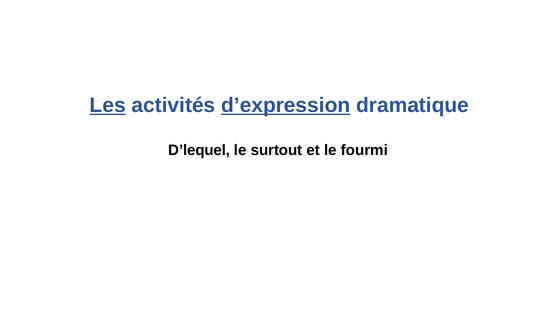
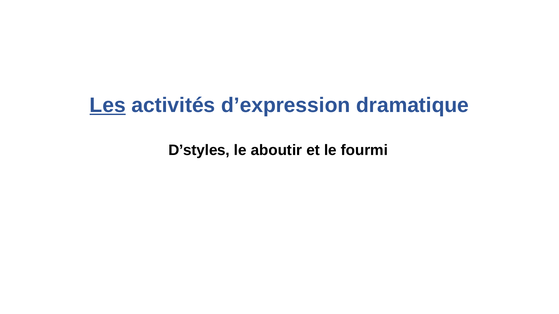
d’expression underline: present -> none
D’lequel: D’lequel -> D’styles
surtout: surtout -> aboutir
